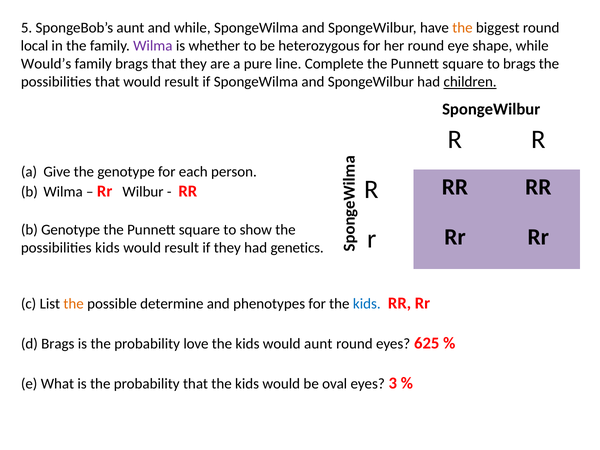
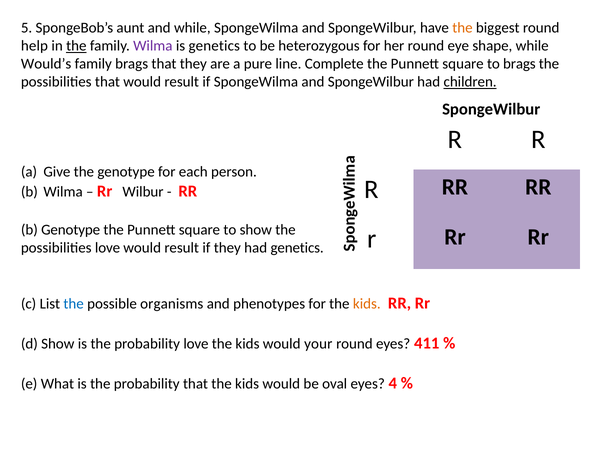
local: local -> help
the at (76, 46) underline: none -> present
is whether: whether -> genetics
possibilities kids: kids -> love
the at (74, 304) colour: orange -> blue
determine: determine -> organisms
kids at (367, 304) colour: blue -> orange
d Brags: Brags -> Show
would aunt: aunt -> your
625: 625 -> 411
3: 3 -> 4
